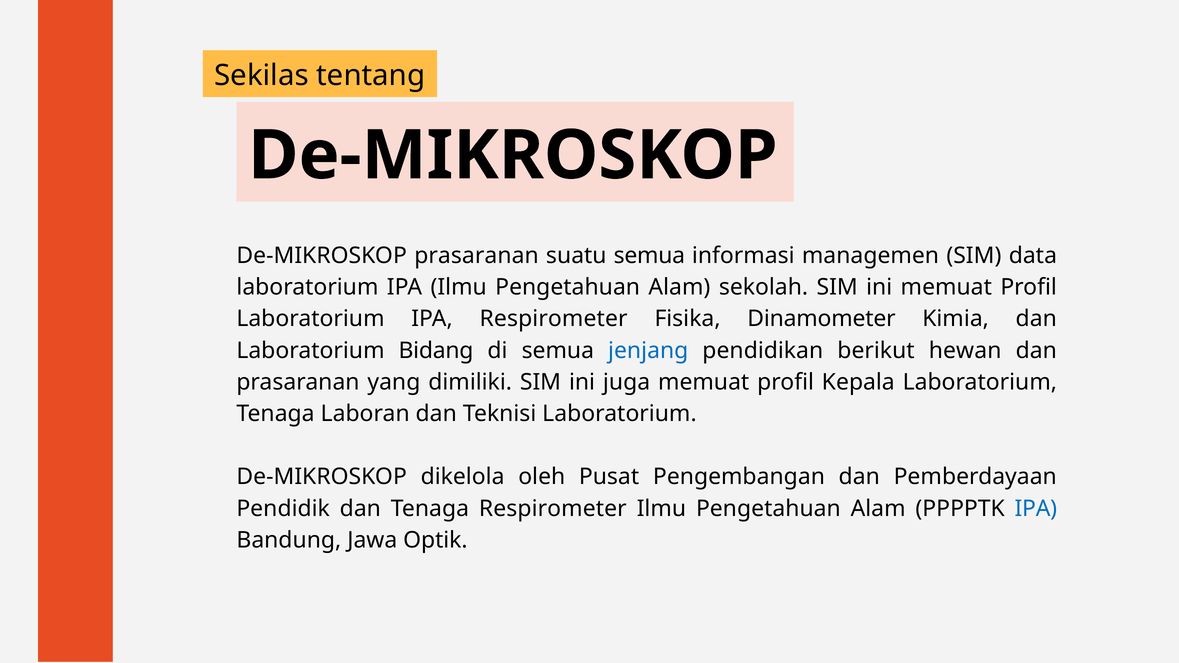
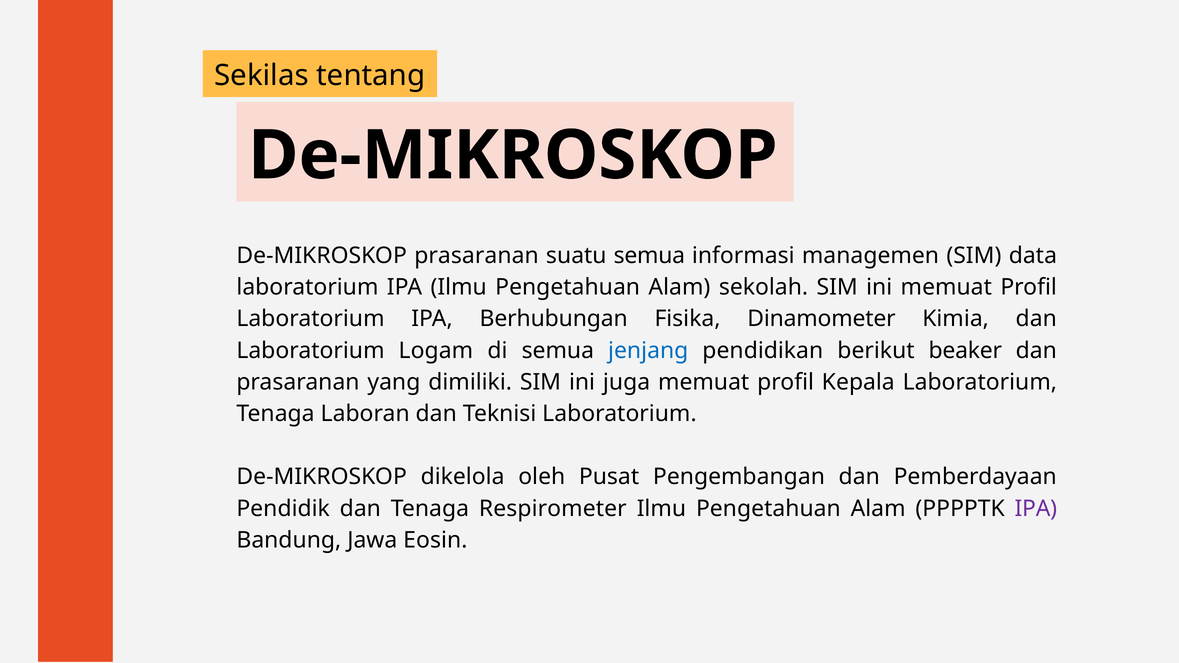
IPA Respirometer: Respirometer -> Berhubungan
Bidang: Bidang -> Logam
hewan: hewan -> beaker
IPA at (1036, 509) colour: blue -> purple
Optik: Optik -> Eosin
